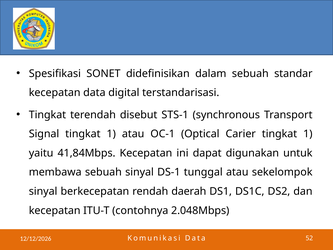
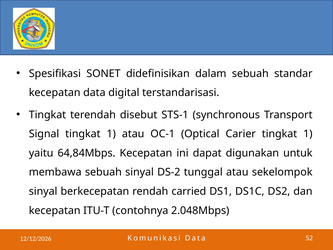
41,84Mbps: 41,84Mbps -> 64,84Mbps
DS-1: DS-1 -> DS-2
daerah: daerah -> carried
